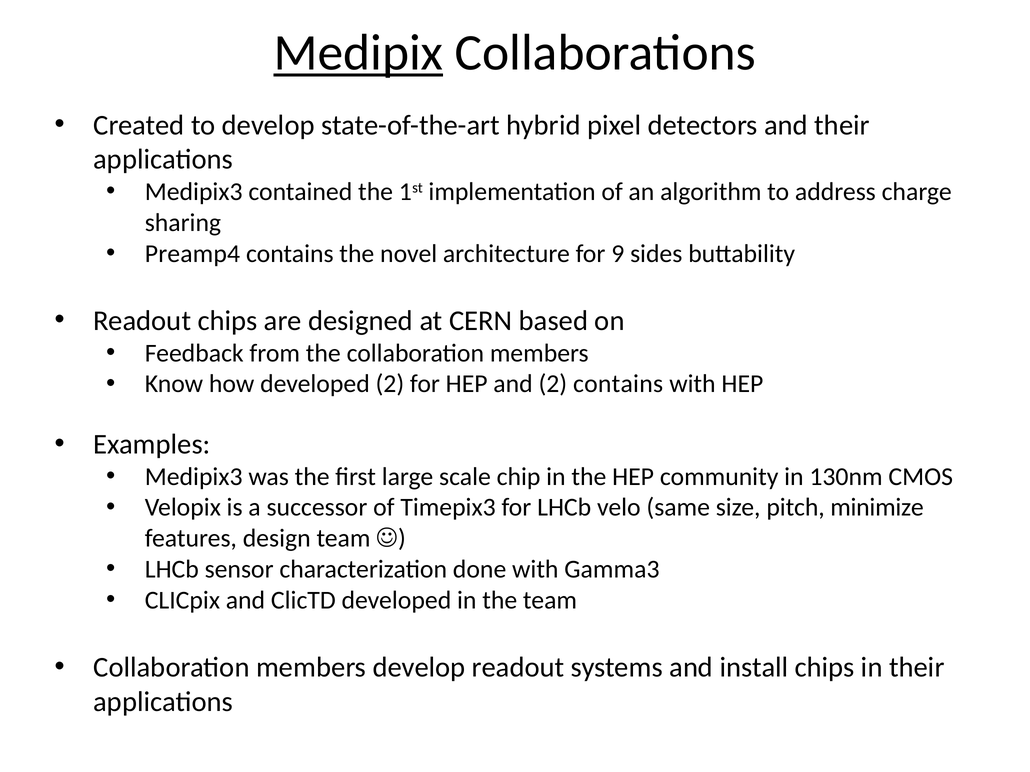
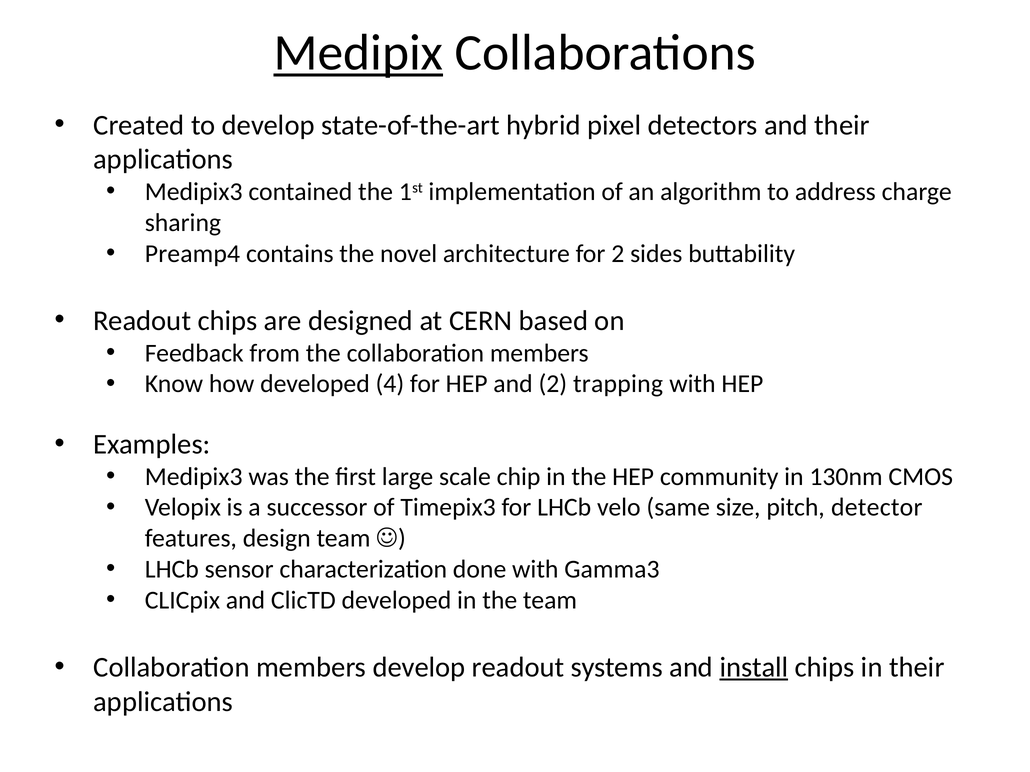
for 9: 9 -> 2
developed 2: 2 -> 4
2 contains: contains -> trapping
minimize: minimize -> detector
install underline: none -> present
